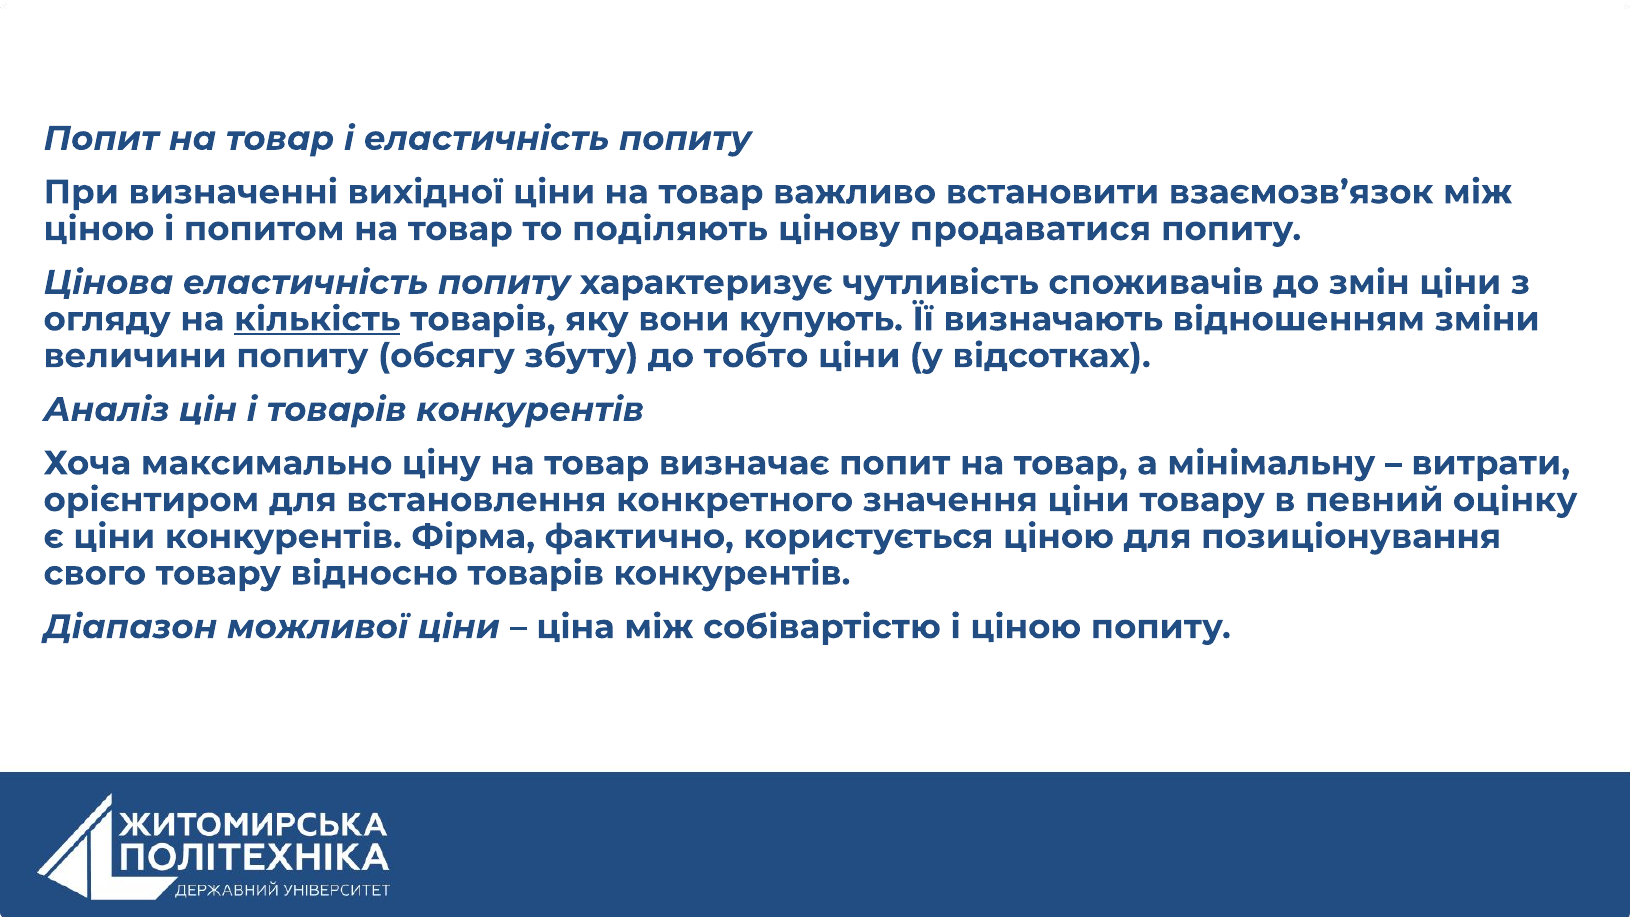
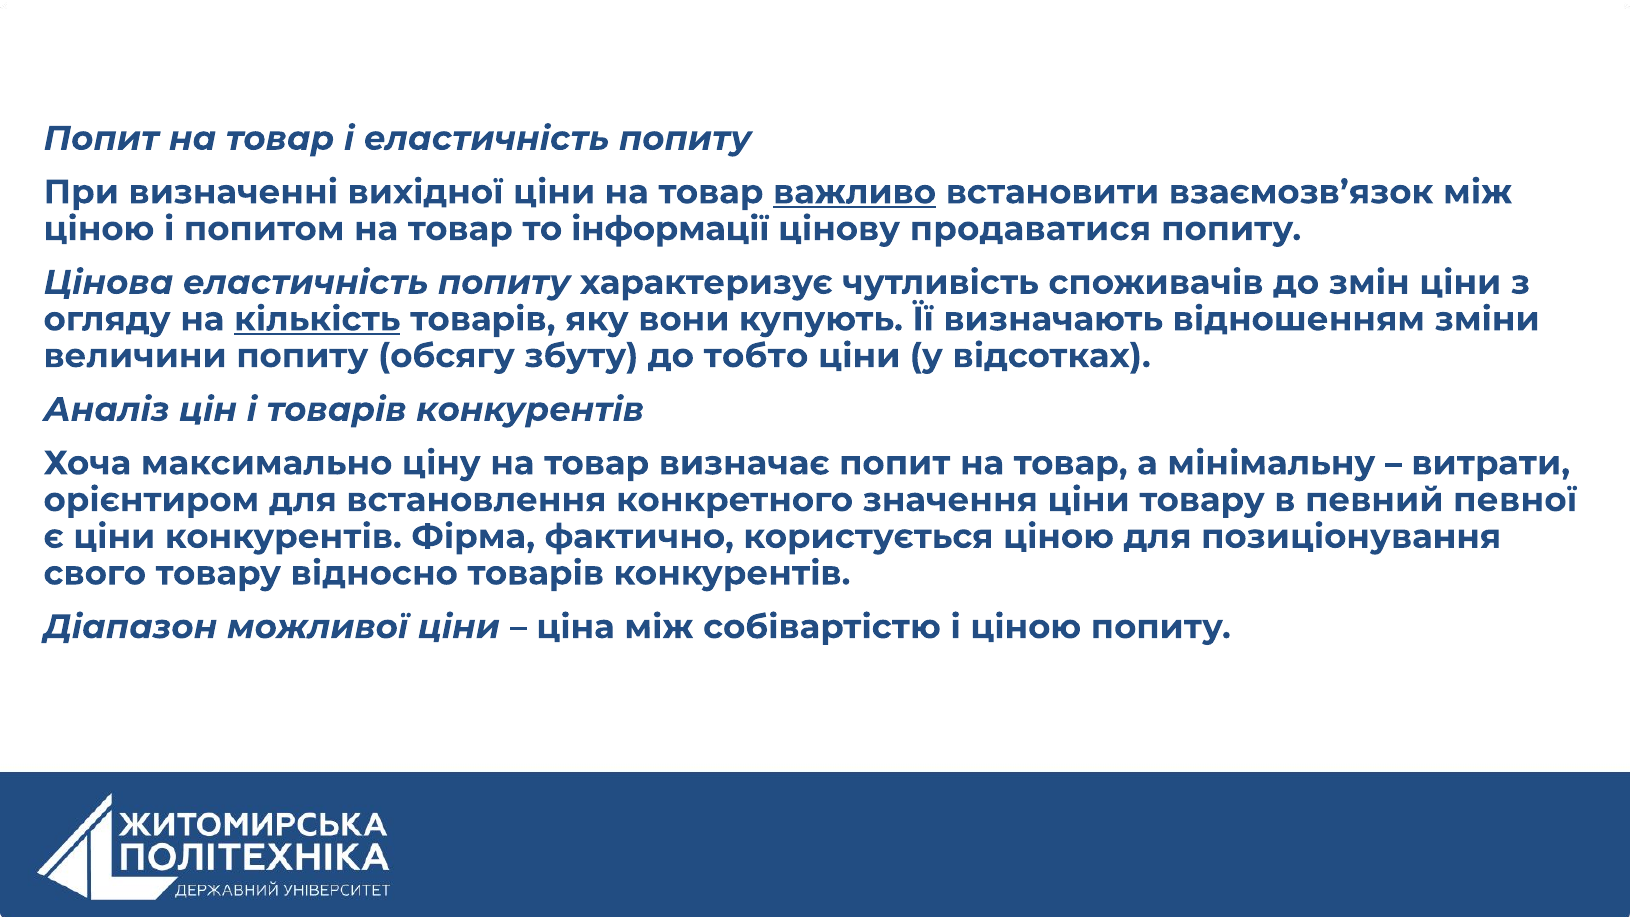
важливо underline: none -> present
поділяють: поділяють -> інформації
оцінку: оцінку -> певної
